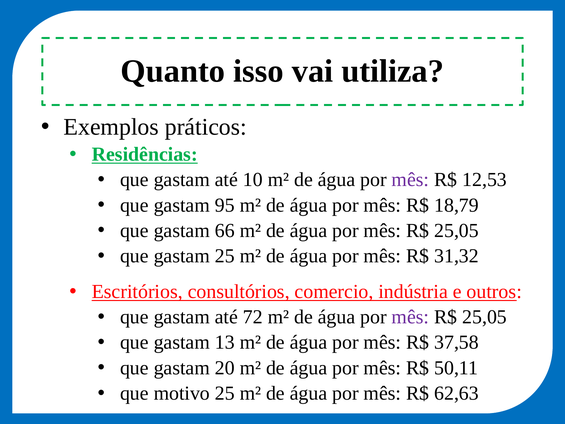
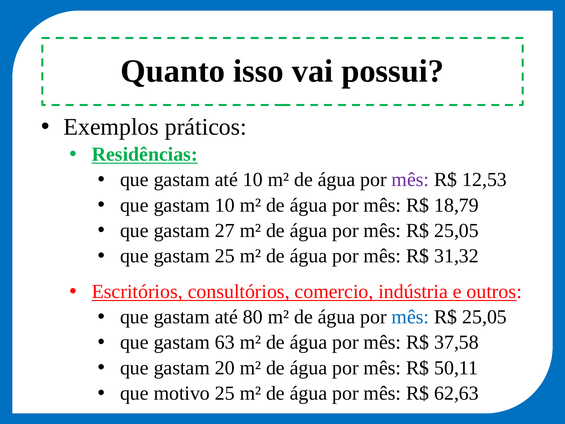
utiliza: utiliza -> possui
gastam 95: 95 -> 10
66: 66 -> 27
72: 72 -> 80
mês at (410, 317) colour: purple -> blue
13: 13 -> 63
